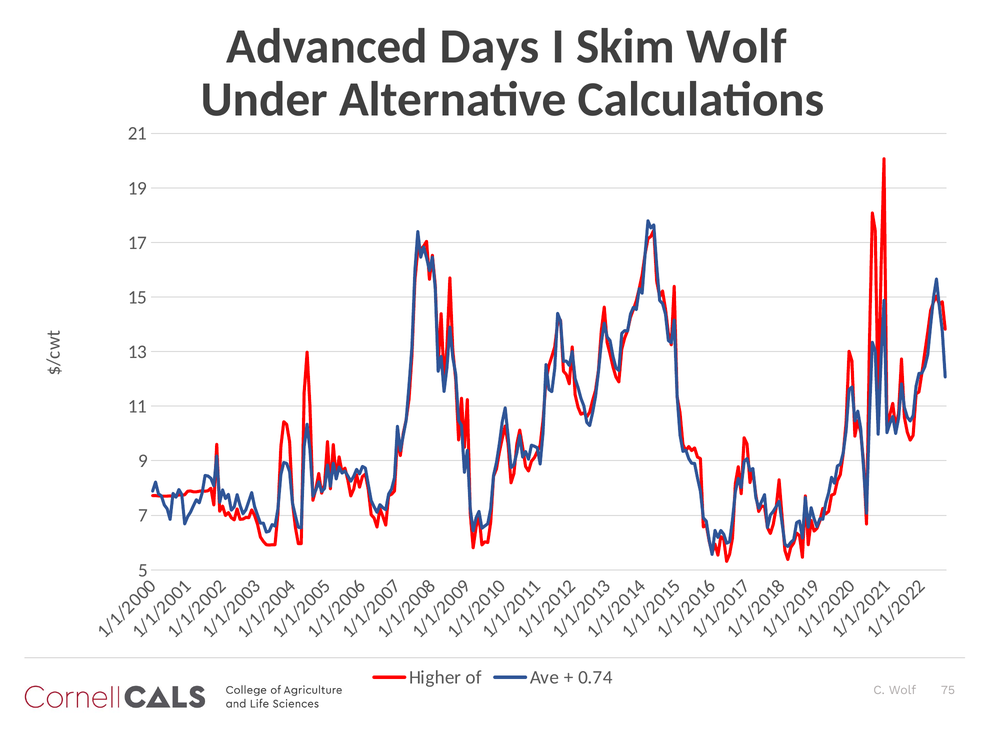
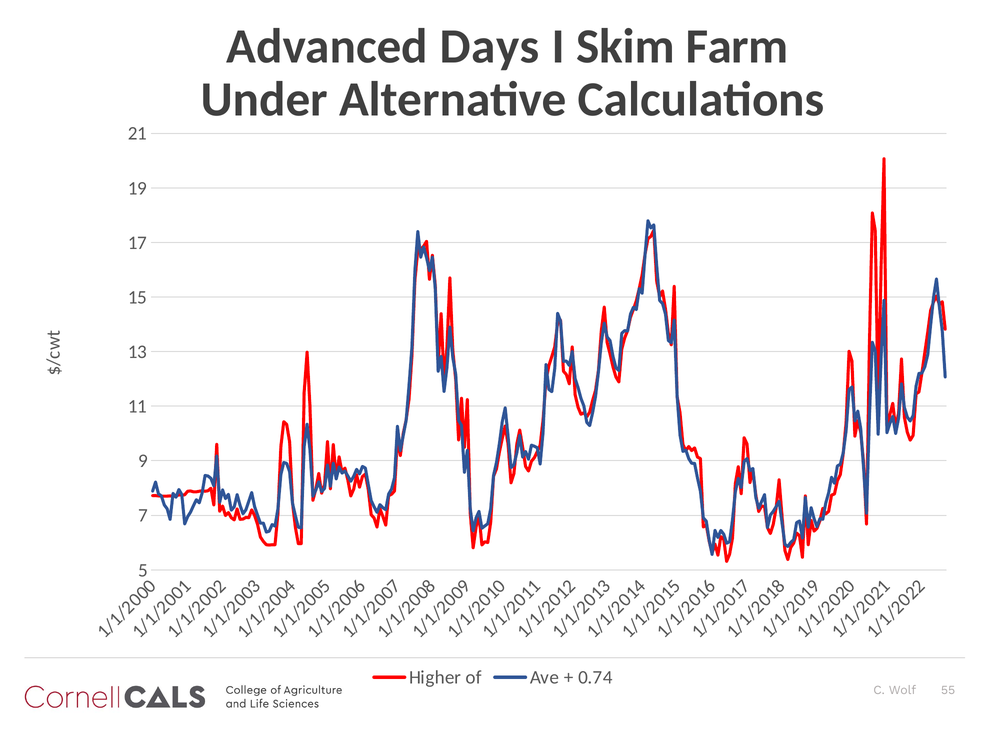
Skim Wolf: Wolf -> Farm
75: 75 -> 55
